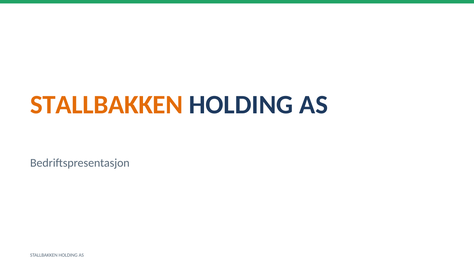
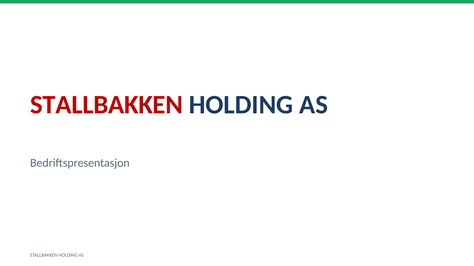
STALLBAKKEN at (107, 105) colour: orange -> red
